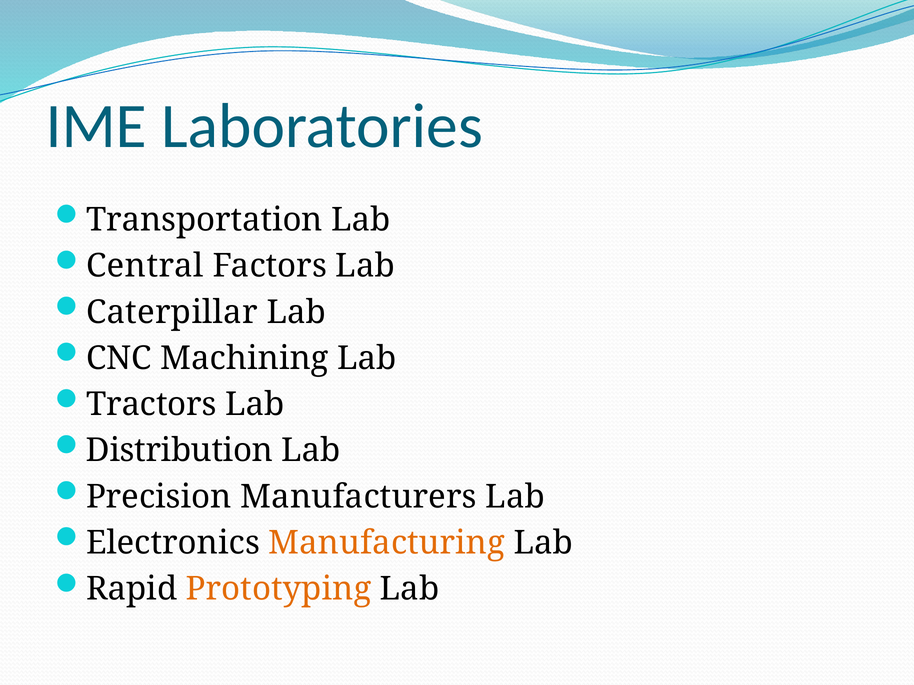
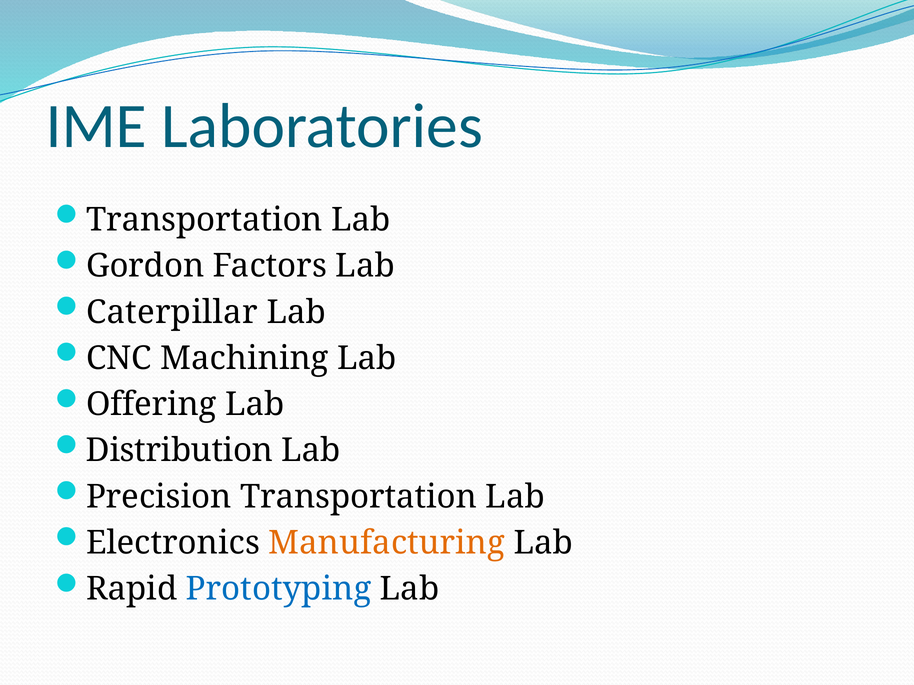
Central: Central -> Gordon
Tractors: Tractors -> Offering
Precision Manufacturers: Manufacturers -> Transportation
Prototyping colour: orange -> blue
